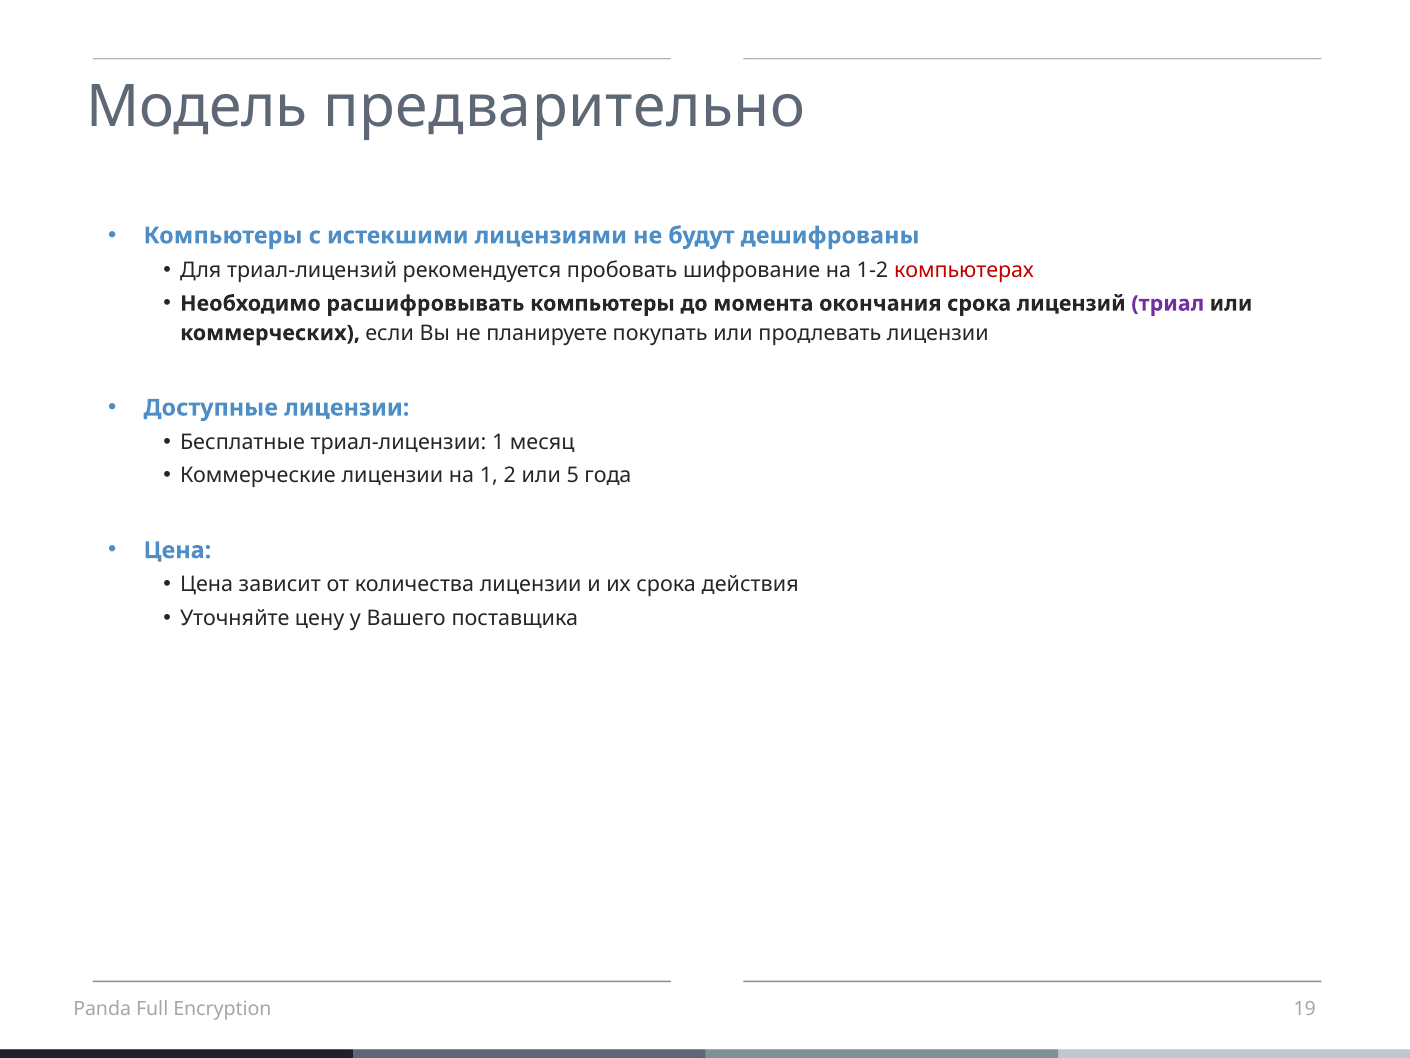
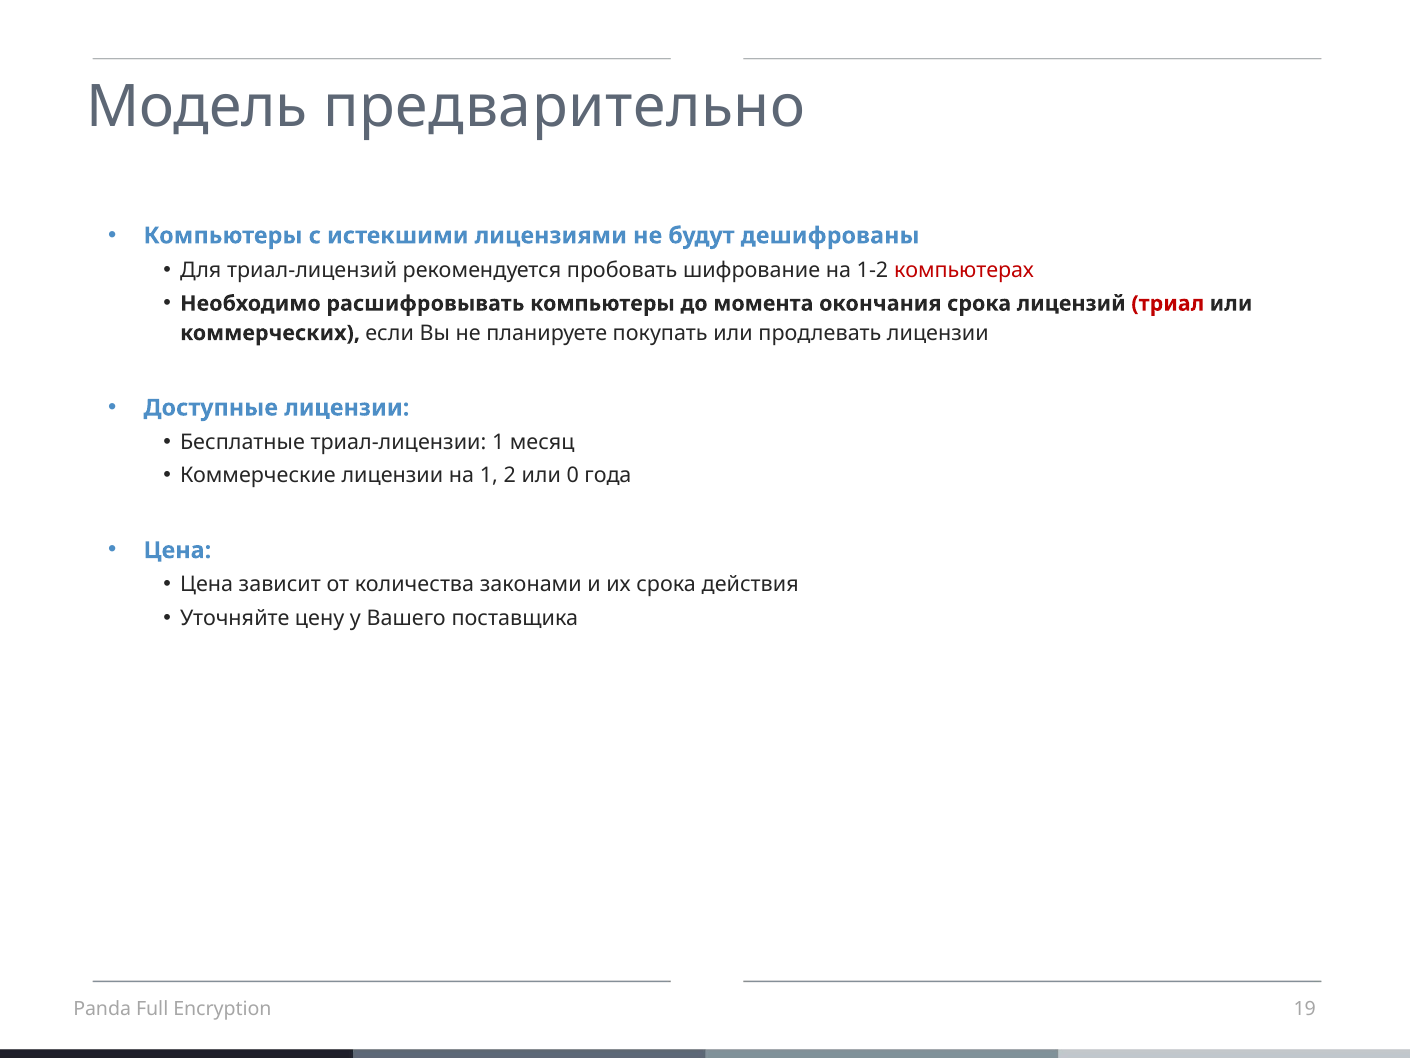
триал colour: purple -> red
5: 5 -> 0
количества лицензии: лицензии -> законами
